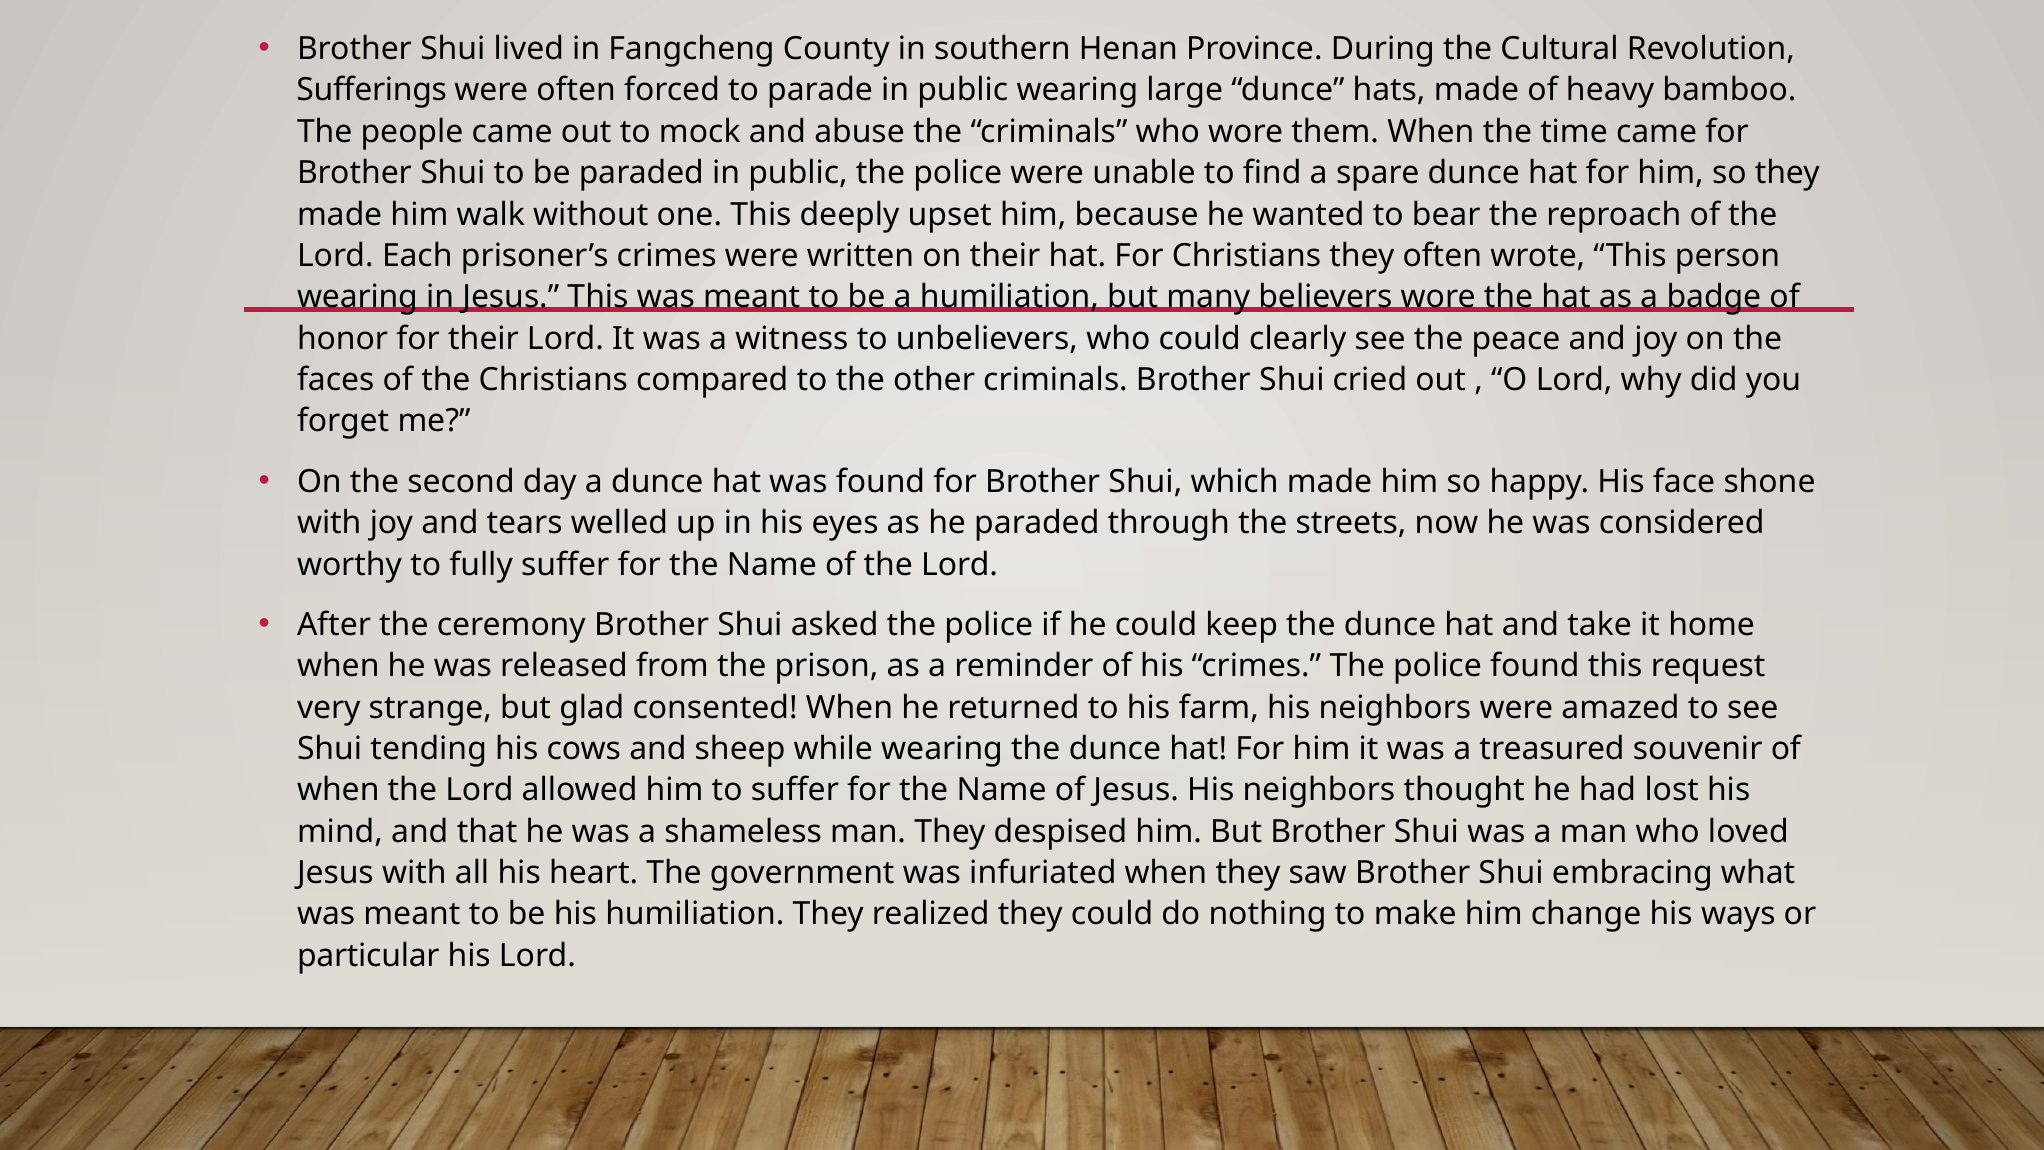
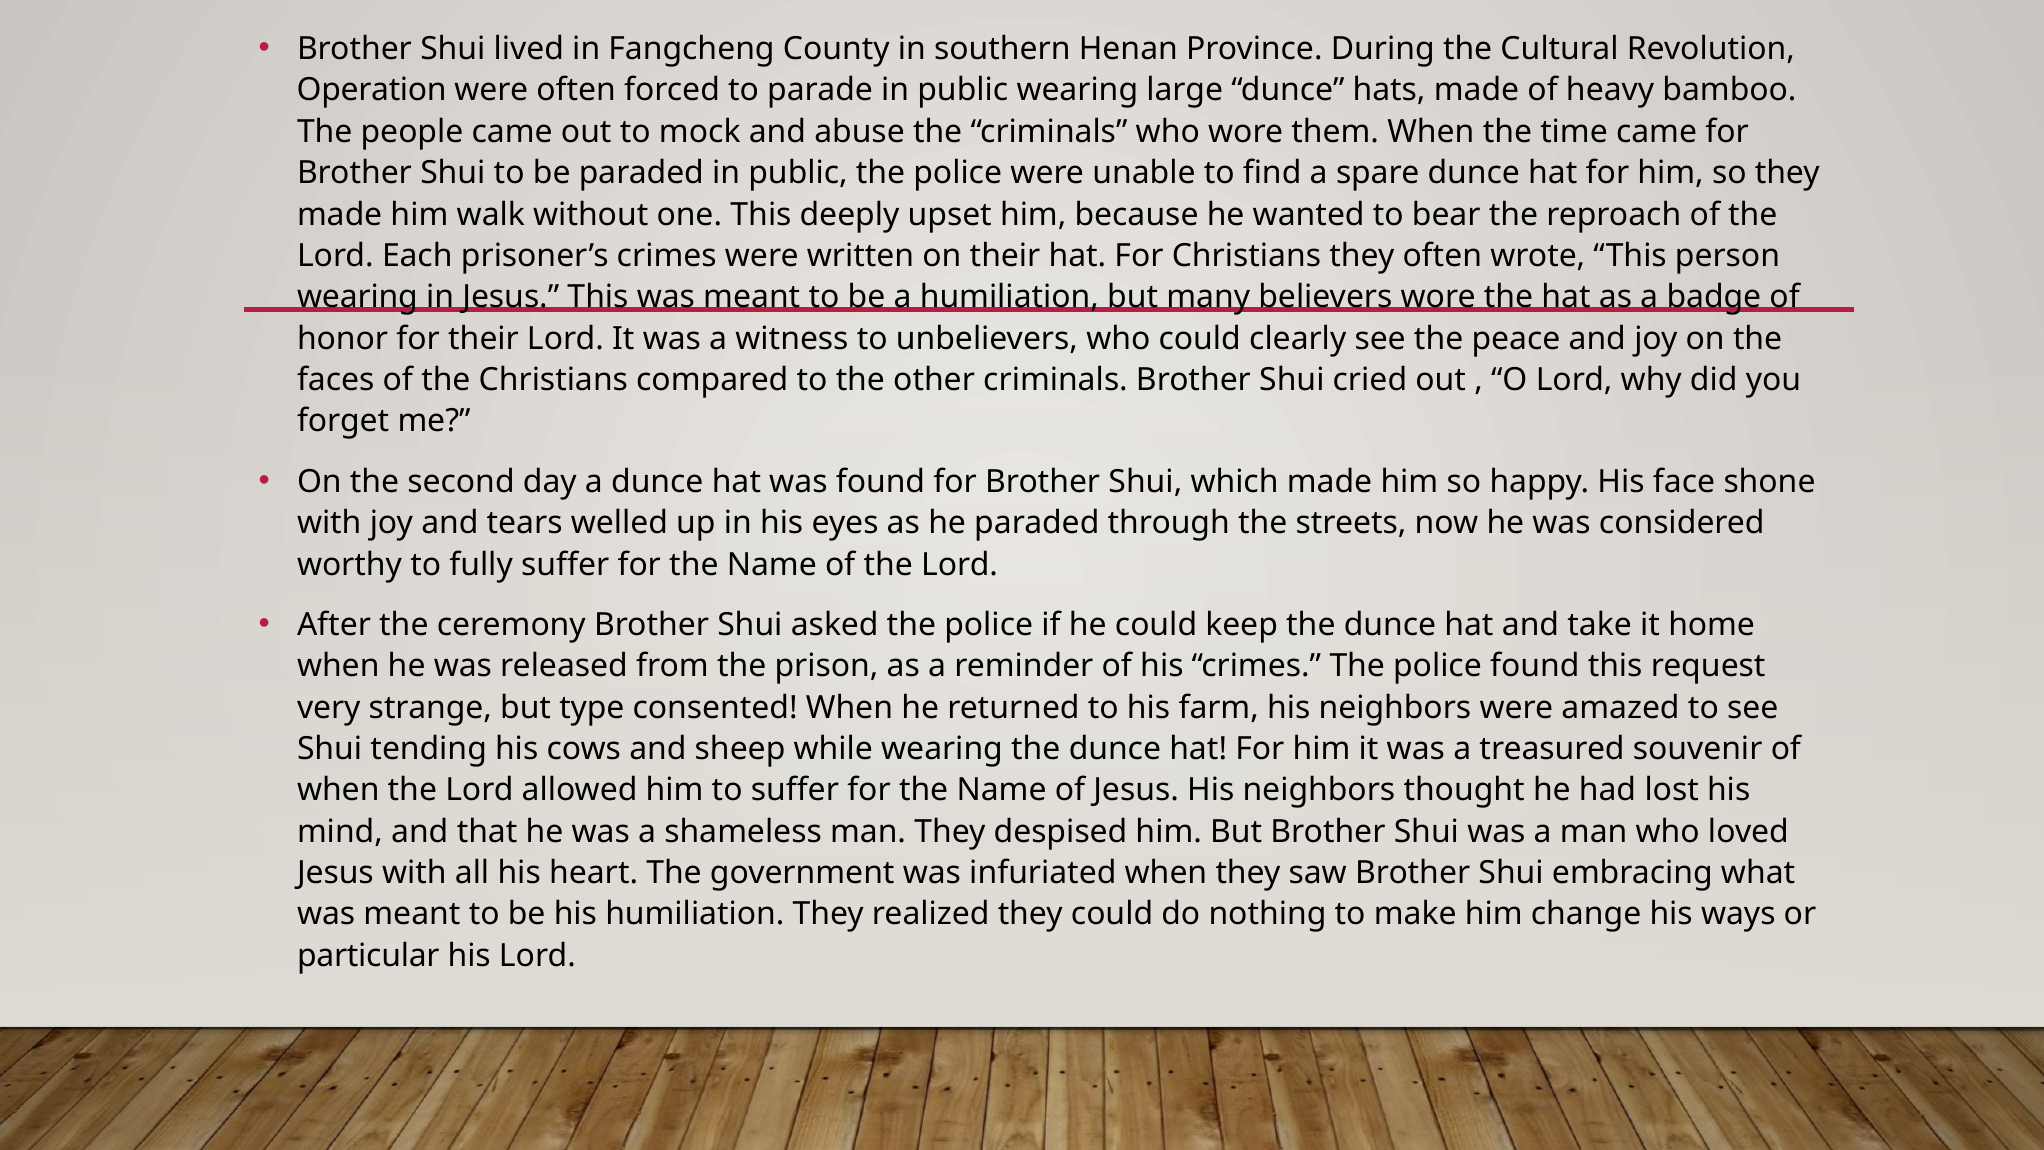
Sufferings: Sufferings -> Operation
glad: glad -> type
